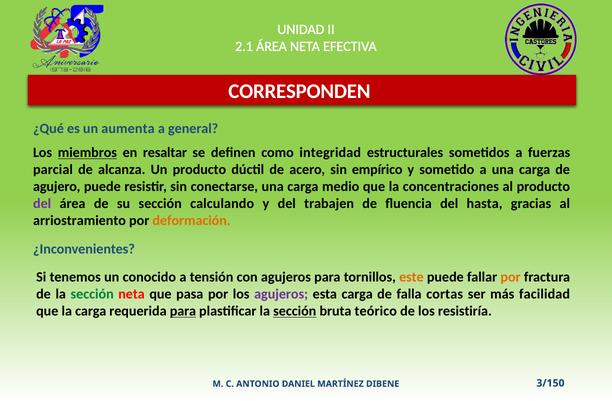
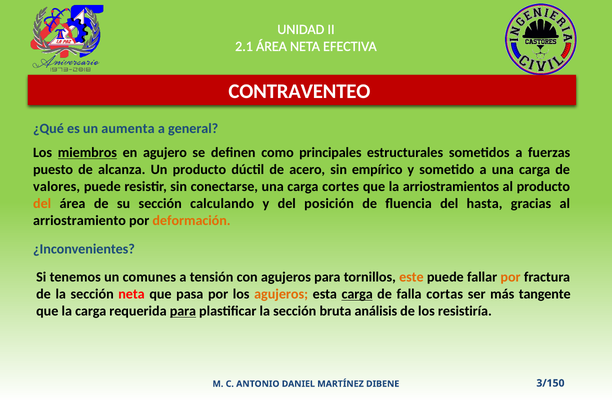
CORRESPONDEN: CORRESPONDEN -> CONTRAVENTEO
resaltar: resaltar -> agujero
integridad: integridad -> principales
parcial: parcial -> puesto
agujero: agujero -> valores
medio: medio -> cortes
concentraciones: concentraciones -> arriostramientos
del at (42, 204) colour: purple -> orange
trabajen: trabajen -> posición
conocido: conocido -> comunes
sección at (92, 294) colour: green -> black
agujeros at (281, 294) colour: purple -> orange
carga at (357, 294) underline: none -> present
facilidad: facilidad -> tangente
sección at (295, 311) underline: present -> none
teórico: teórico -> análisis
